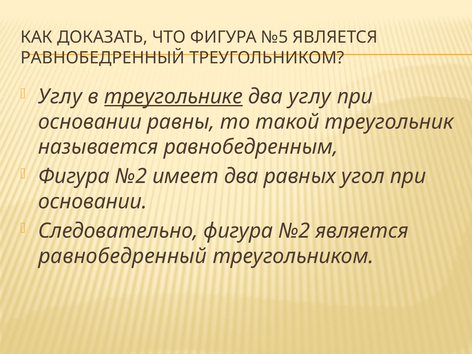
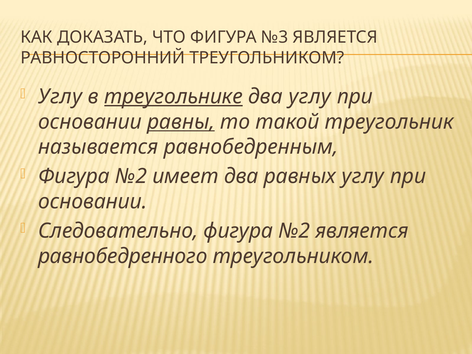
№5: №5 -> №3
РАВНОБЕДРЕННЫЙ at (103, 58): РАВНОБЕДРЕННЫЙ -> РАВНОСТОРОННИЙ
равны underline: none -> present
равных угол: угол -> углу
равнобедренный at (123, 256): равнобедренный -> равнобедренного
